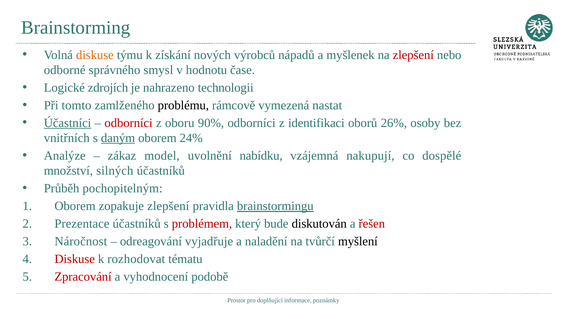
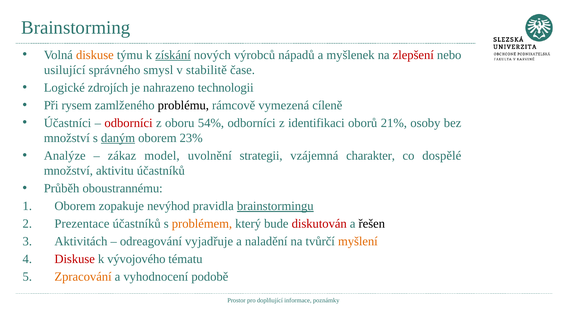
získání underline: none -> present
odborné: odborné -> usilující
hodnotu: hodnotu -> stabilitě
tomto: tomto -> rysem
nastat: nastat -> cíleně
Účastníci underline: present -> none
90%: 90% -> 54%
26%: 26% -> 21%
vnitřních at (67, 138): vnitřních -> množství
24%: 24% -> 23%
nabídku: nabídku -> strategii
nakupují: nakupují -> charakter
silných: silných -> aktivitu
pochopitelným: pochopitelným -> oboustrannému
zopakuje zlepšení: zlepšení -> nevýhod
problémem colour: red -> orange
diskutován colour: black -> red
řešen colour: red -> black
Náročnost: Náročnost -> Aktivitách
myšlení colour: black -> orange
rozhodovat: rozhodovat -> vývojového
Zpracování colour: red -> orange
